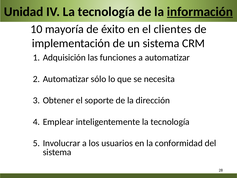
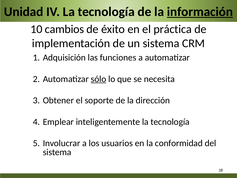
mayoría: mayoría -> cambios
clientes: clientes -> práctica
sólo underline: none -> present
